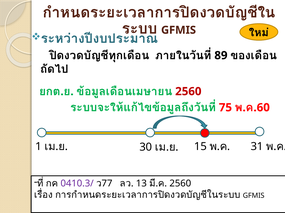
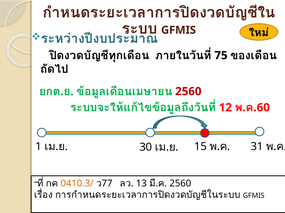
89: 89 -> 75
75: 75 -> 12
0410.3/ colour: purple -> orange
